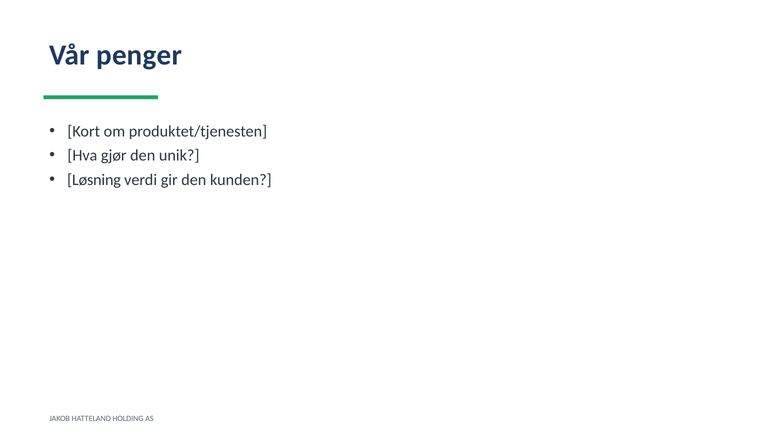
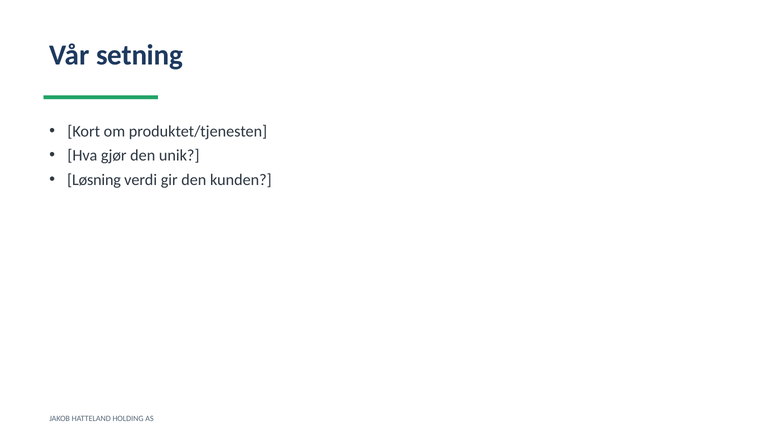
penger: penger -> setning
